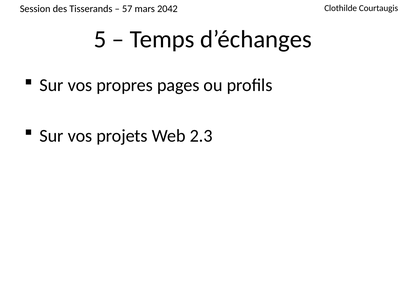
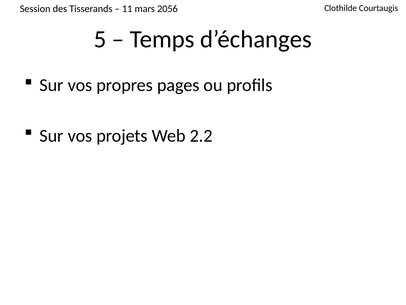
57: 57 -> 11
2042: 2042 -> 2056
2.3: 2.3 -> 2.2
